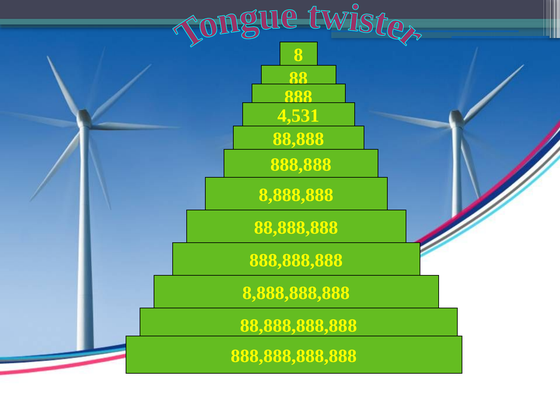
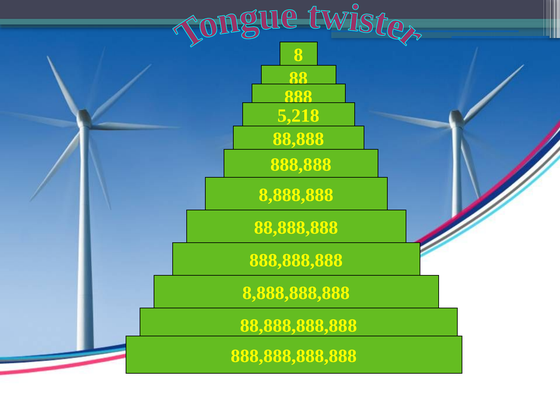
4,531: 4,531 -> 5,218
